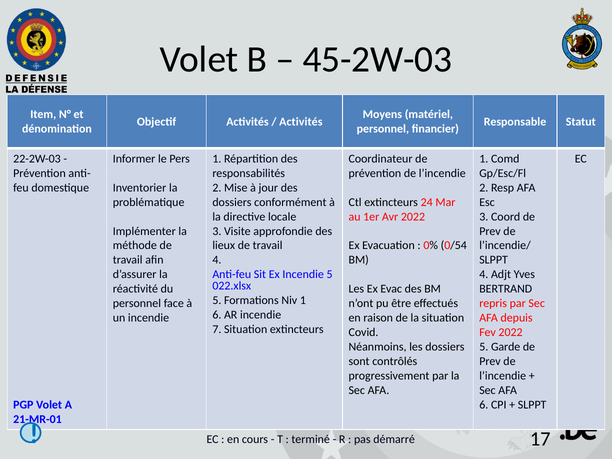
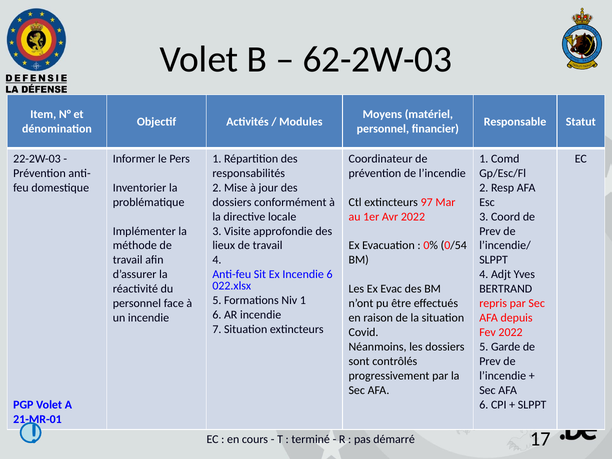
45-2W-03: 45-2W-03 -> 62-2W-03
Activités at (301, 122): Activités -> Modules
24: 24 -> 97
Incendie 5: 5 -> 6
